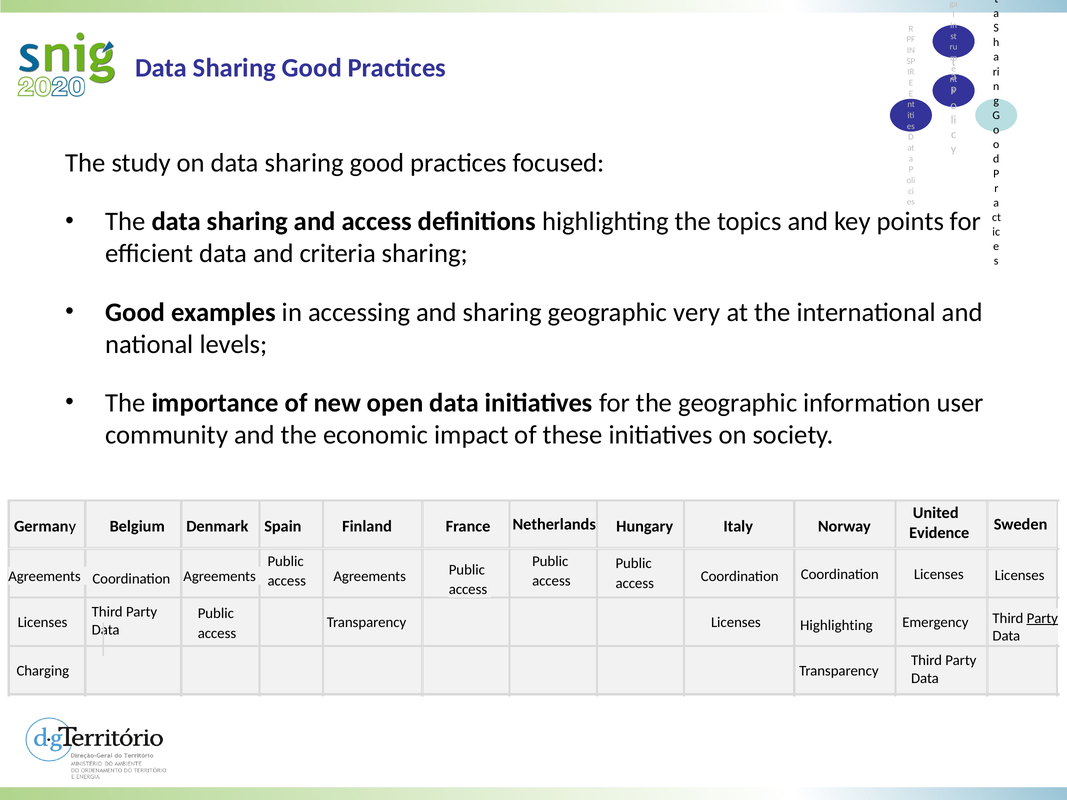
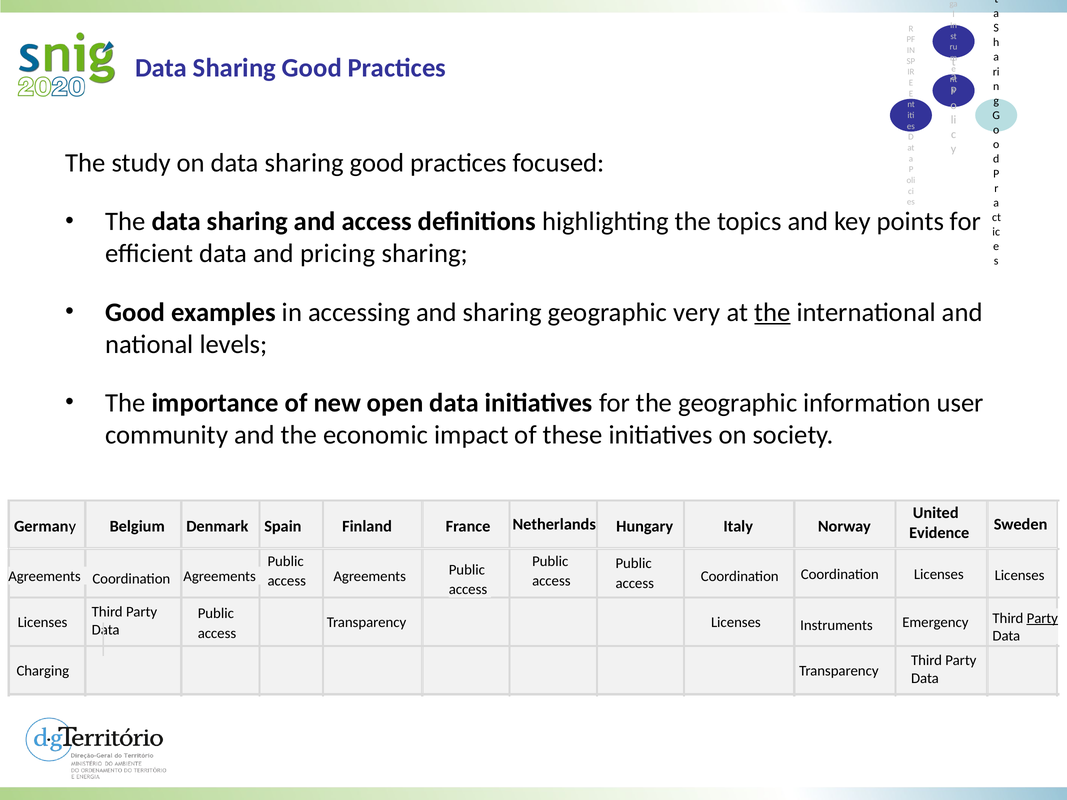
criteria: criteria -> pricing
the at (772, 312) underline: none -> present
Highlighting at (836, 625): Highlighting -> Instruments
